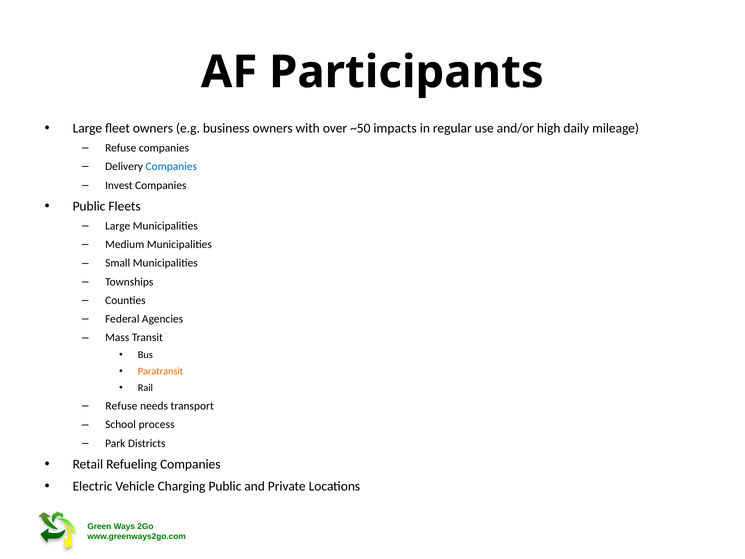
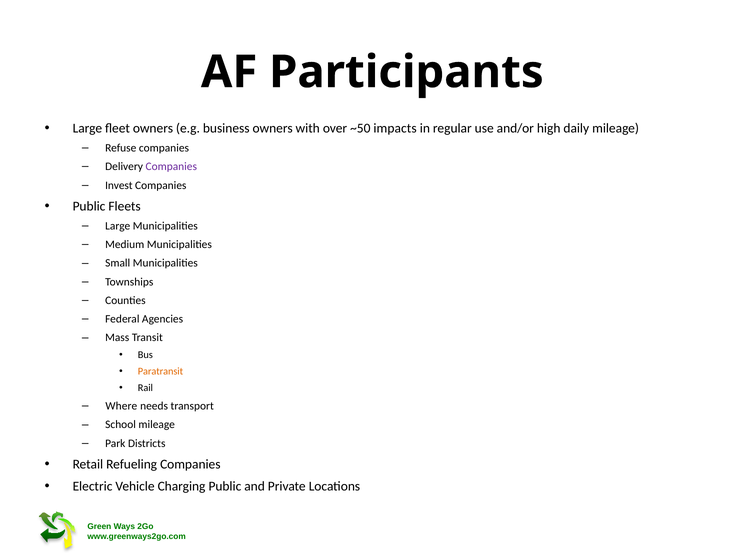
Companies at (171, 167) colour: blue -> purple
Refuse at (121, 406): Refuse -> Where
School process: process -> mileage
